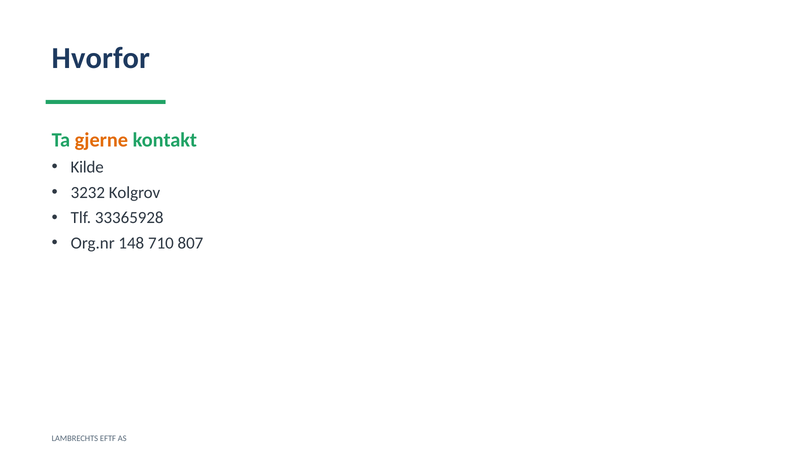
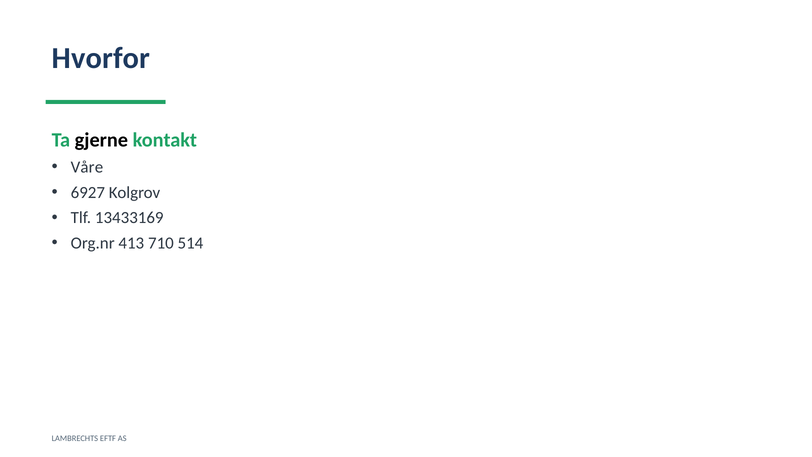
gjerne colour: orange -> black
Kilde: Kilde -> Våre
3232: 3232 -> 6927
33365928: 33365928 -> 13433169
148: 148 -> 413
807: 807 -> 514
